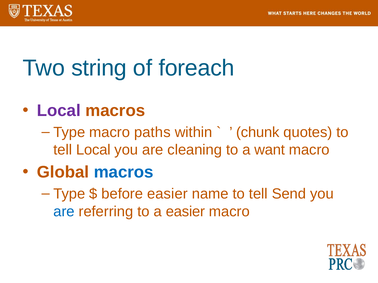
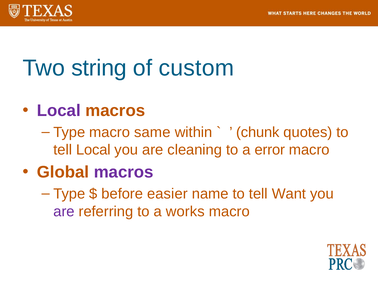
foreach: foreach -> custom
paths: paths -> same
want: want -> error
macros at (124, 173) colour: blue -> purple
Send: Send -> Want
are at (64, 212) colour: blue -> purple
a easier: easier -> works
